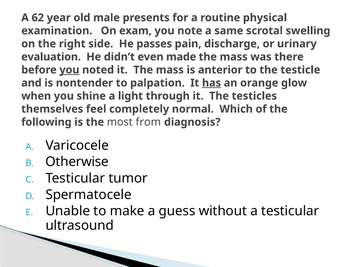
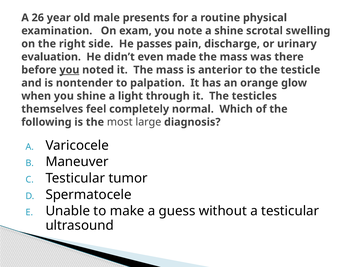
62: 62 -> 26
a same: same -> shine
has underline: present -> none
from: from -> large
Otherwise: Otherwise -> Maneuver
